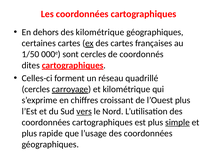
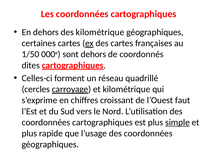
sont cercles: cercles -> dehors
l’Ouest plus: plus -> faut
vers underline: present -> none
